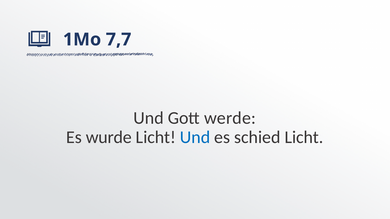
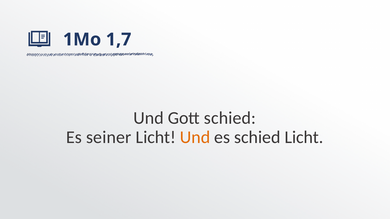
7,7: 7,7 -> 1,7
Gott werde: werde -> schied
wurde: wurde -> seiner
Und at (195, 138) colour: blue -> orange
